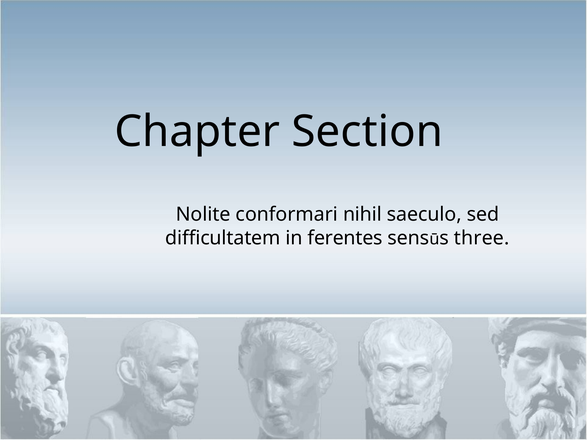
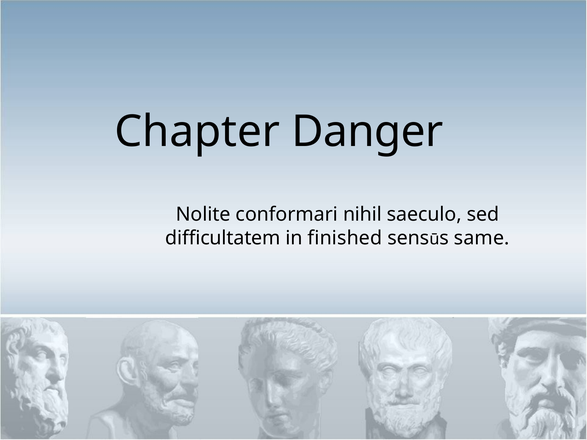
Section: Section -> Danger
ferentes: ferentes -> finished
three: three -> same
